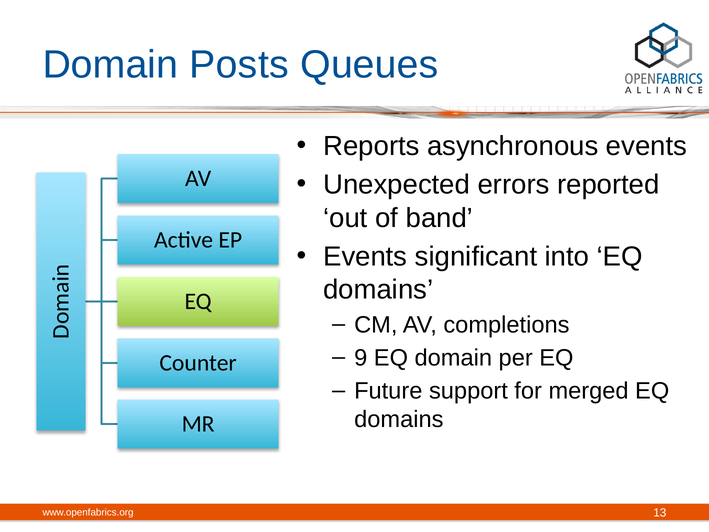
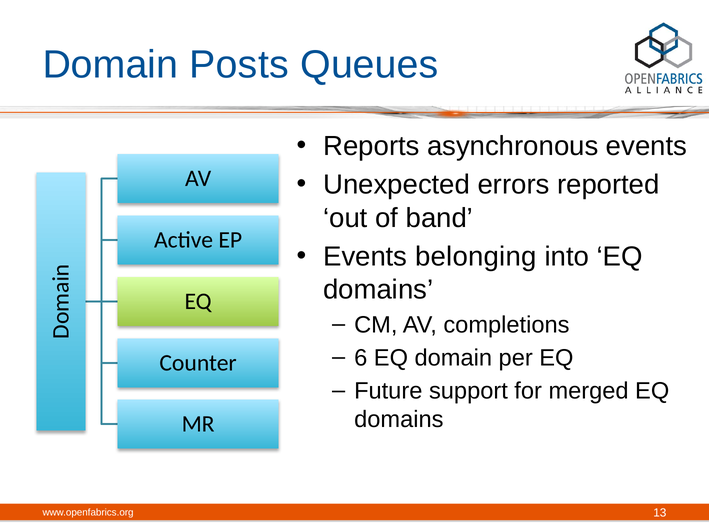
significant: significant -> belonging
9: 9 -> 6
